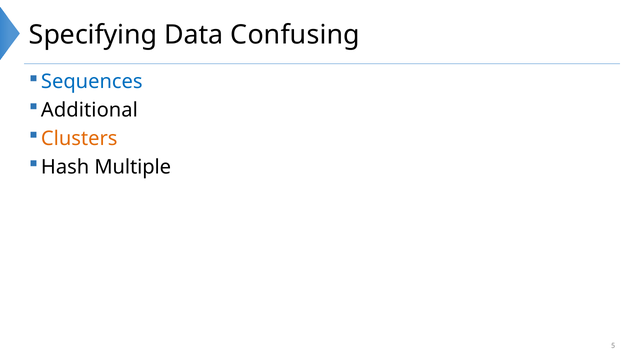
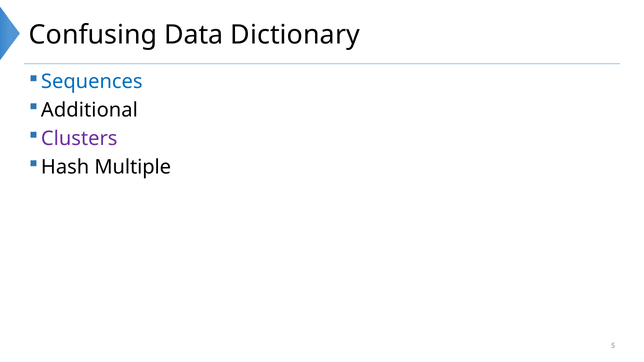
Specifying: Specifying -> Confusing
Confusing: Confusing -> Dictionary
Clusters colour: orange -> purple
